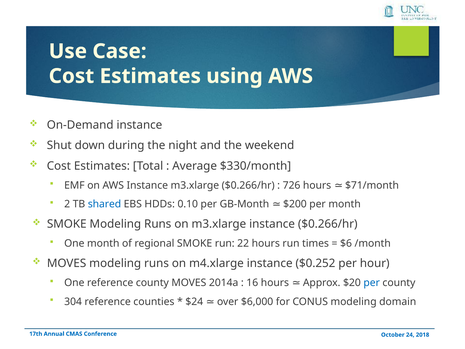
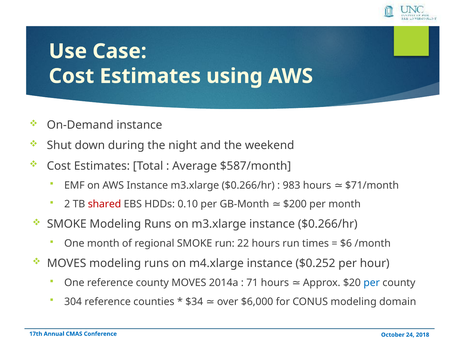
$330/month: $330/month -> $587/month
726: 726 -> 983
shared colour: blue -> red
16: 16 -> 71
$24: $24 -> $34
